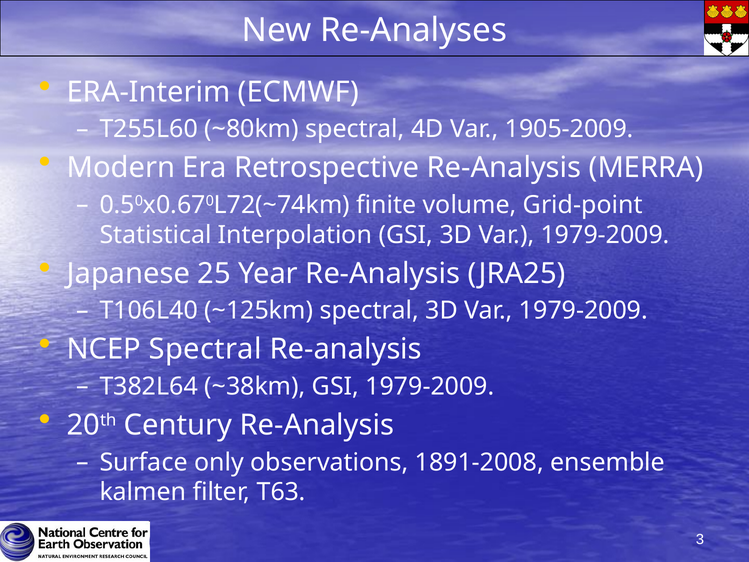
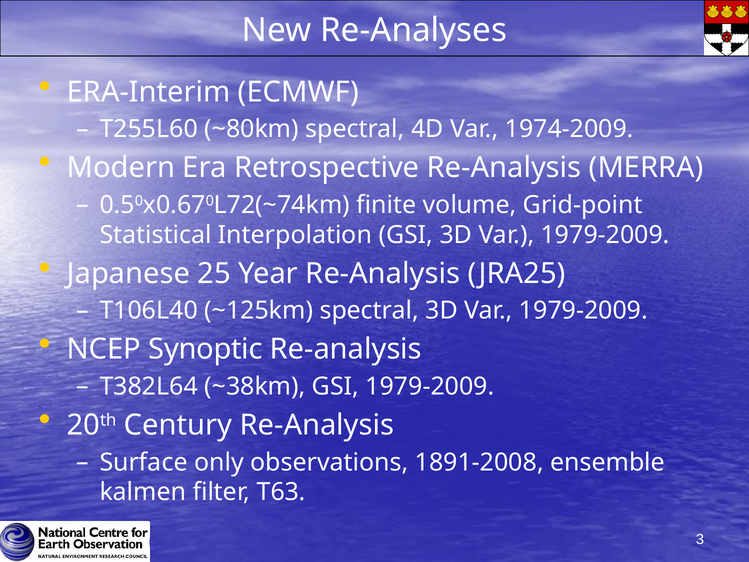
1905-2009: 1905-2009 -> 1974-2009
NCEP Spectral: Spectral -> Synoptic
